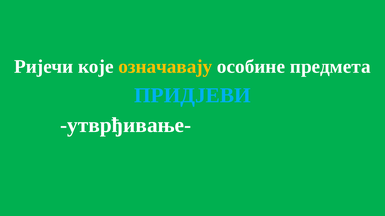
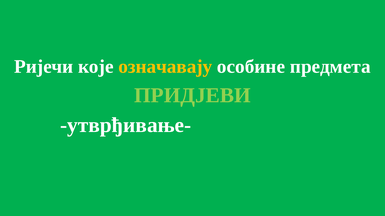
ПРИДЈЕВИ colour: light blue -> light green
